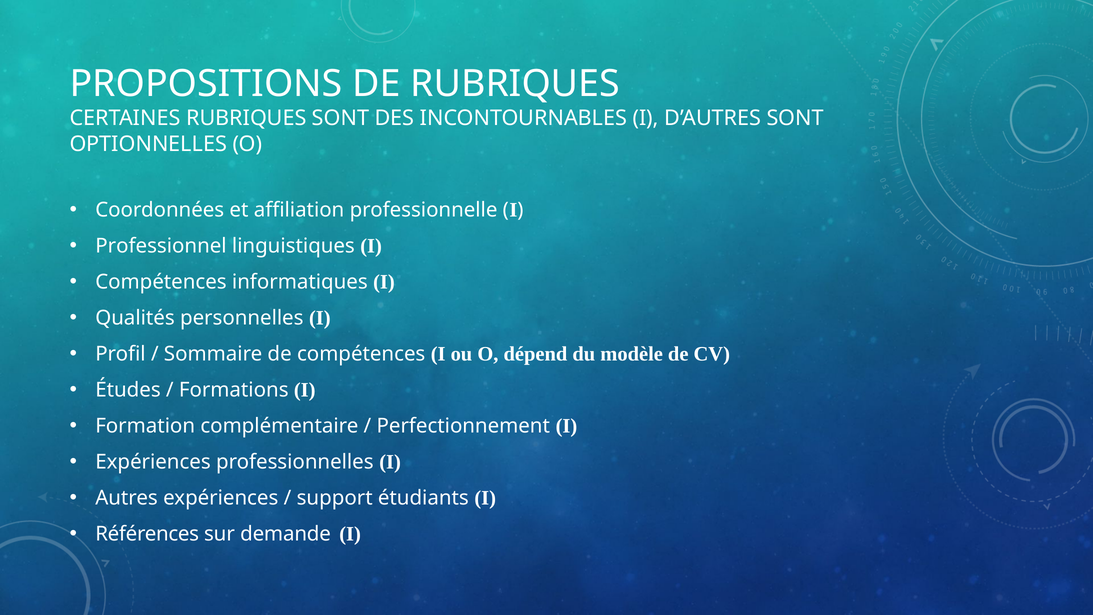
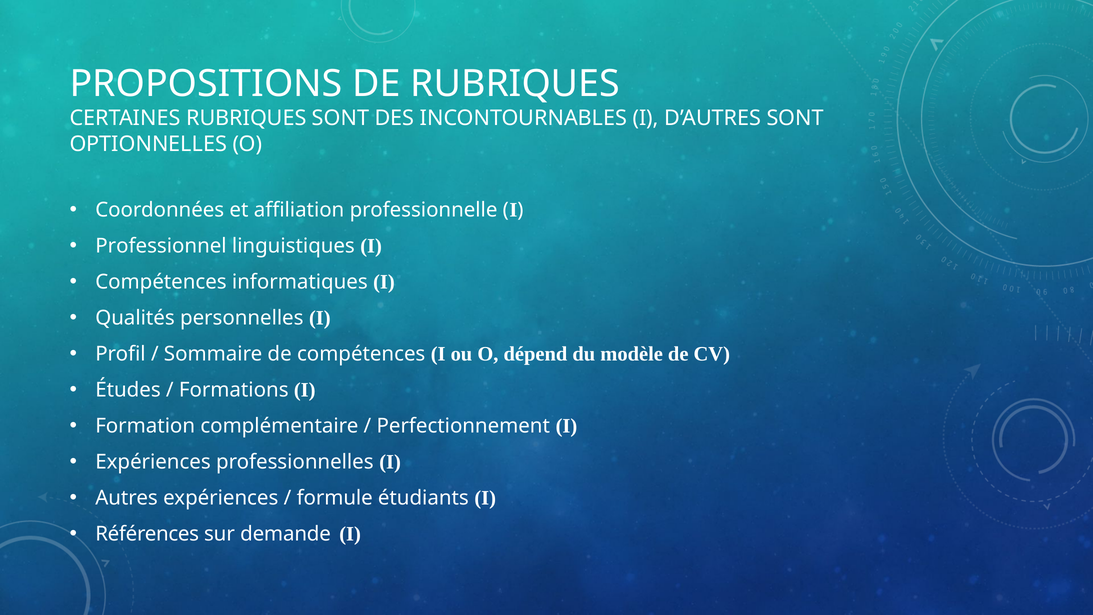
support: support -> formule
